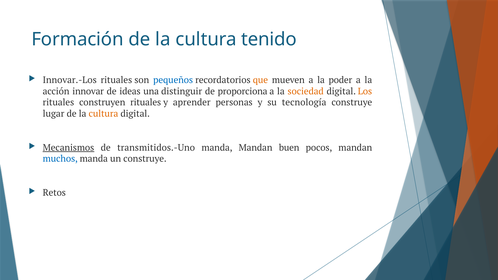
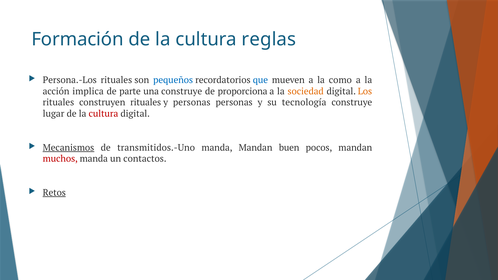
tenido: tenido -> reglas
Innovar.-Los: Innovar.-Los -> Persona.-Los
que colour: orange -> blue
poder: poder -> como
innovar: innovar -> implica
ideas: ideas -> parte
una distinguir: distinguir -> construye
y aprender: aprender -> personas
cultura at (103, 114) colour: orange -> red
muchos colour: blue -> red
un construye: construye -> contactos
Retos underline: none -> present
